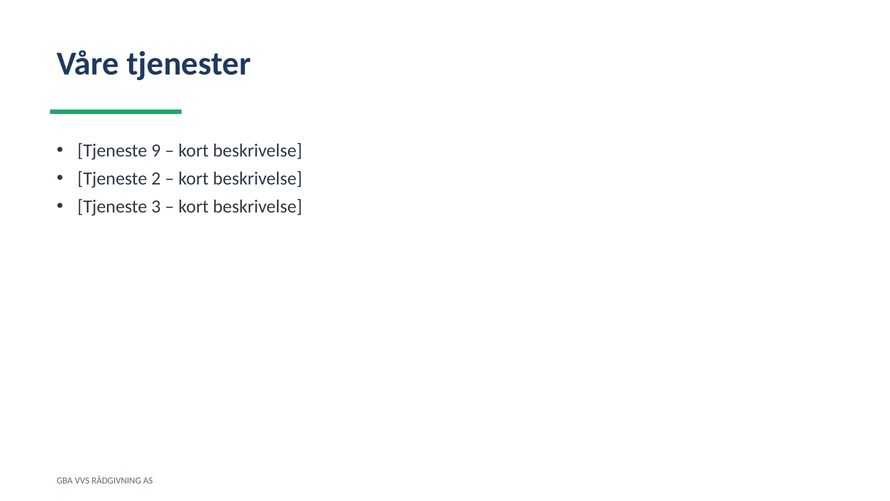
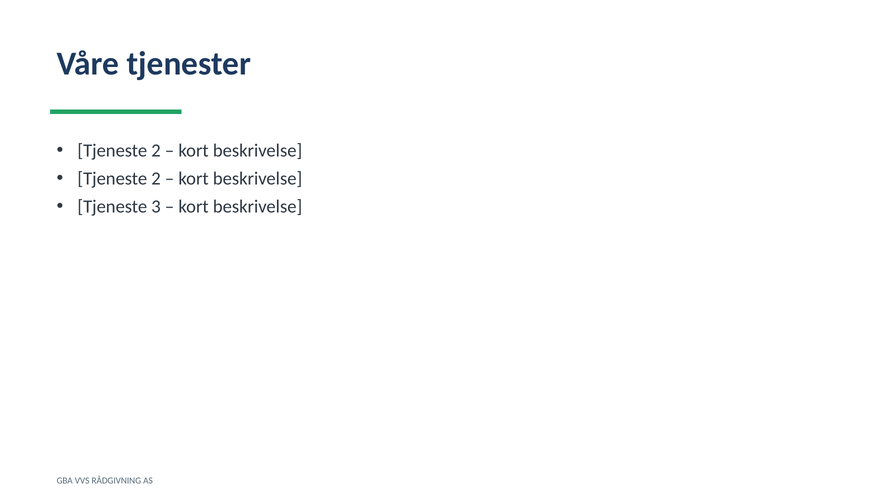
9 at (156, 151): 9 -> 2
